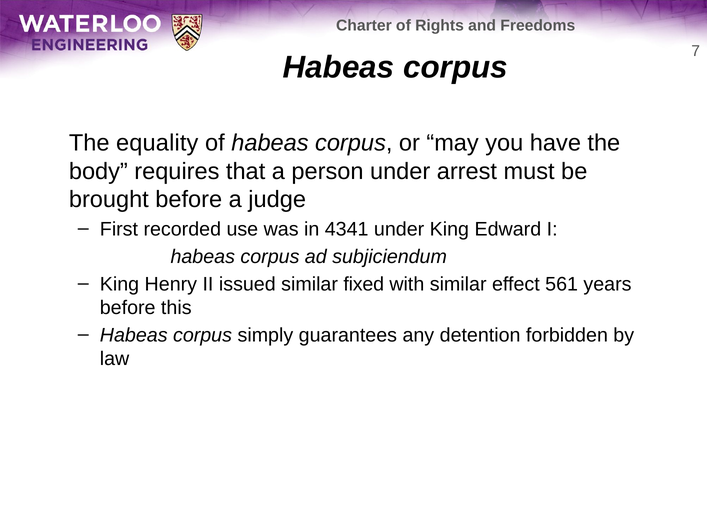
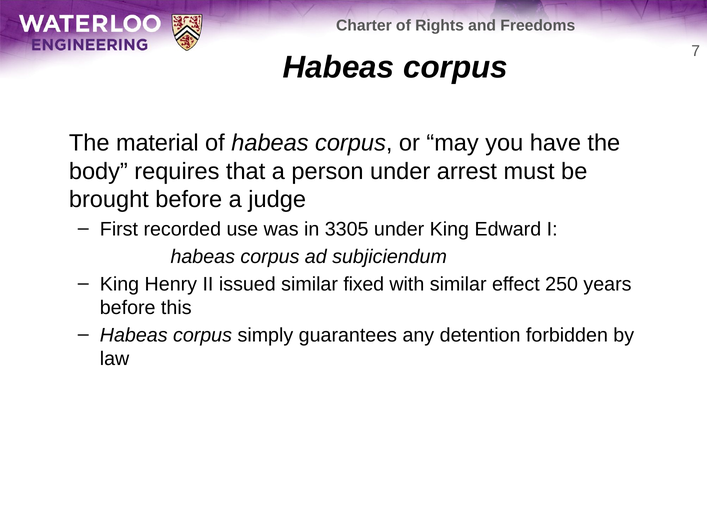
equality: equality -> material
4341: 4341 -> 3305
561: 561 -> 250
